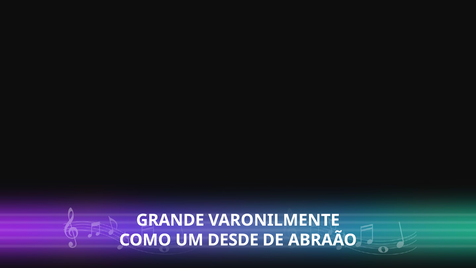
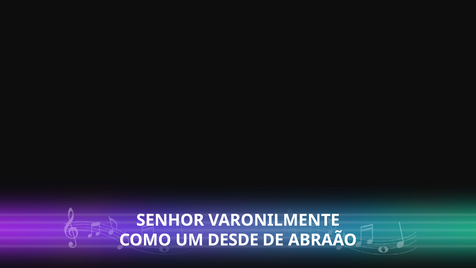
GRANDE: GRANDE -> SENHOR
